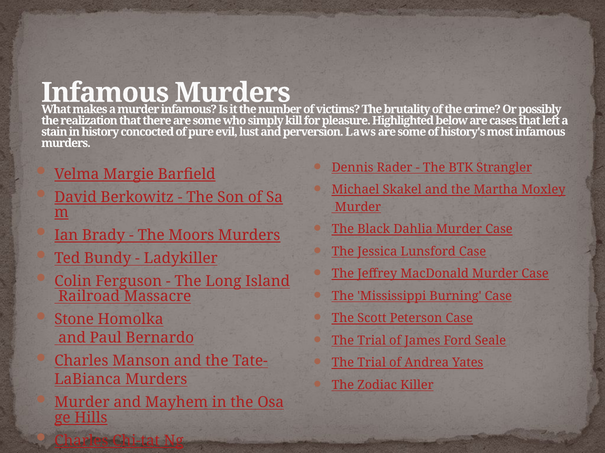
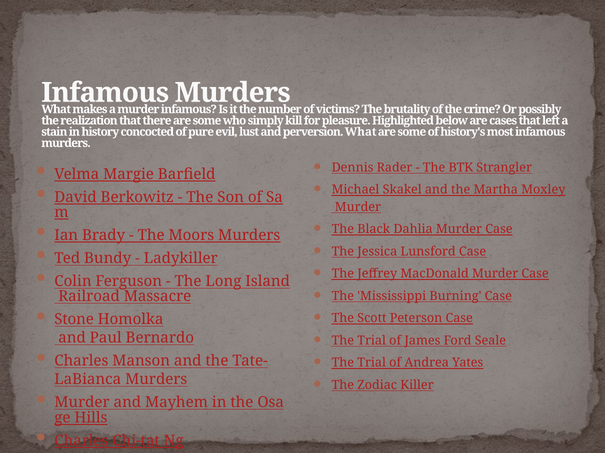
perversion Laws: Laws -> What
